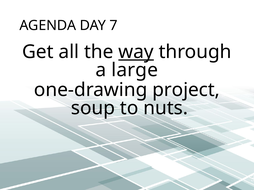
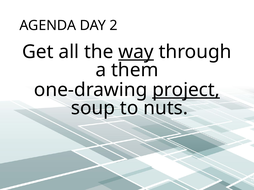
7: 7 -> 2
large: large -> them
project underline: none -> present
